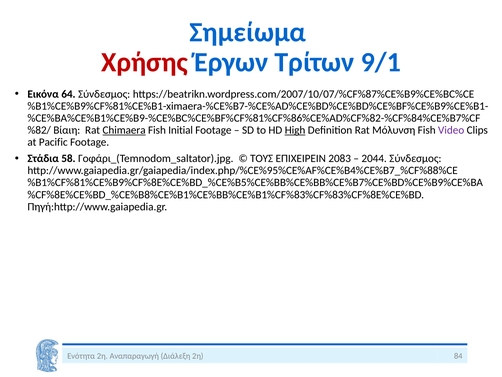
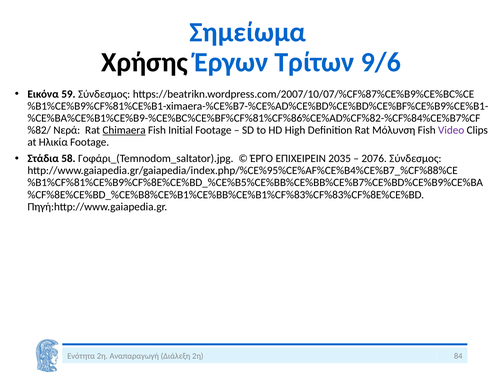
Χρήσης colour: red -> black
9/1: 9/1 -> 9/6
64: 64 -> 59
Βίαιη: Βίαιη -> Νερά
High underline: present -> none
Pacific: Pacific -> Ηλικία
ΤΟΥΣ: ΤΟΥΣ -> ΈΡΓΟ
2083: 2083 -> 2035
2044: 2044 -> 2076
